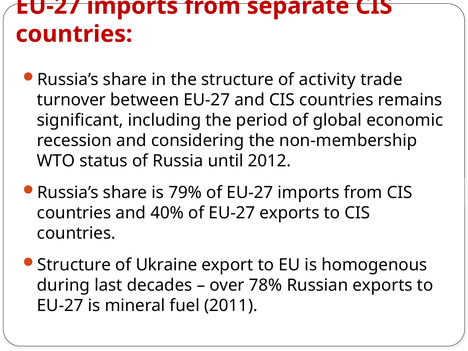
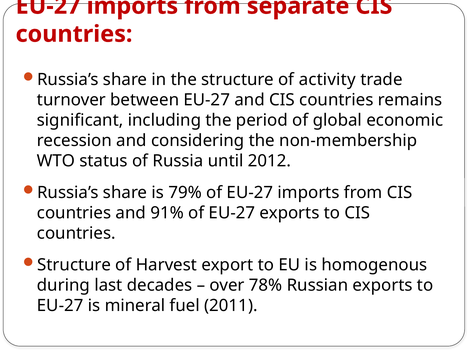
40%: 40% -> 91%
Ukraine: Ukraine -> Harvest
